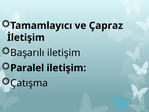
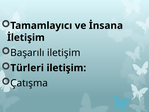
Çapraz: Çapraz -> İnsana
Paralel: Paralel -> Türleri
